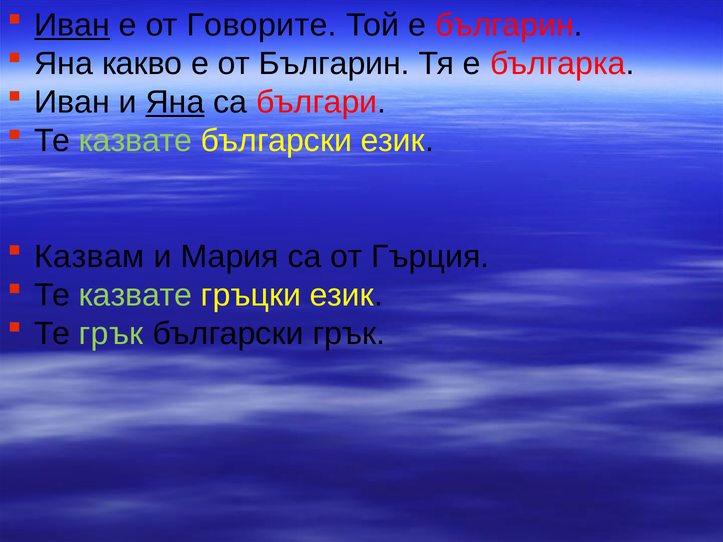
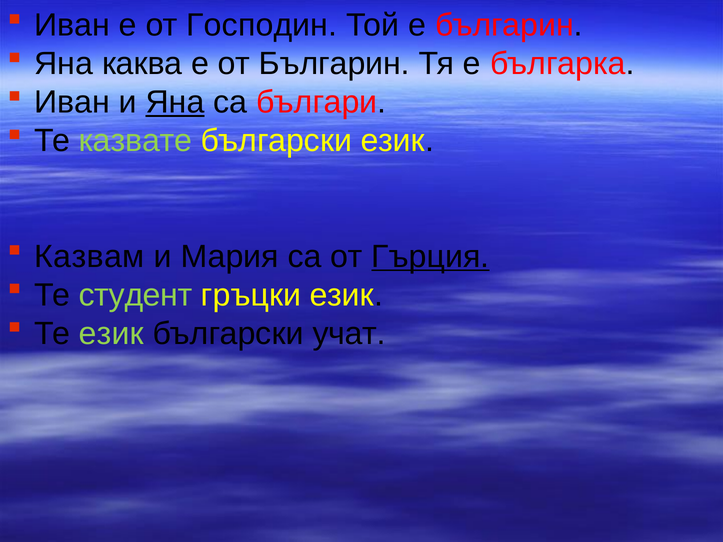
Иван at (72, 25) underline: present -> none
Говорите: Говорите -> Господин
какво: какво -> каква
Гърция underline: none -> present
казвате at (136, 295): казвате -> студент
Те грък: грък -> език
български грък: грък -> учат
